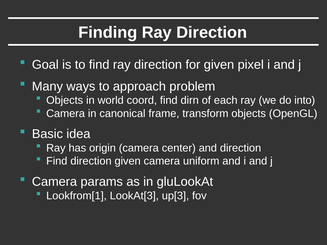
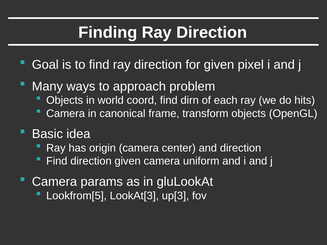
into: into -> hits
Lookfrom[1: Lookfrom[1 -> Lookfrom[5
